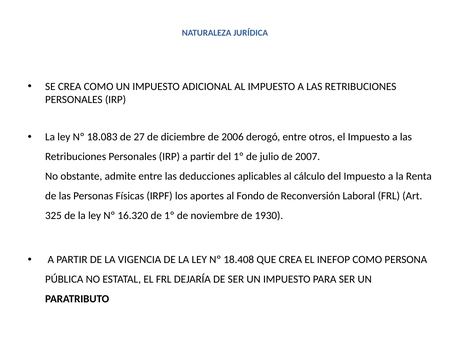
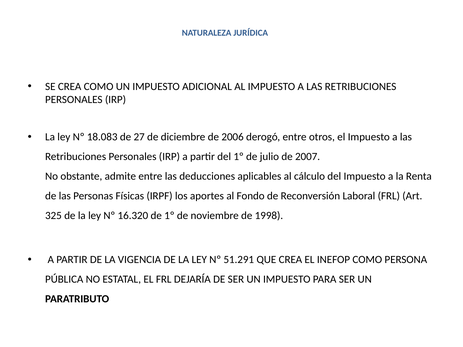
1930: 1930 -> 1998
18.408: 18.408 -> 51.291
